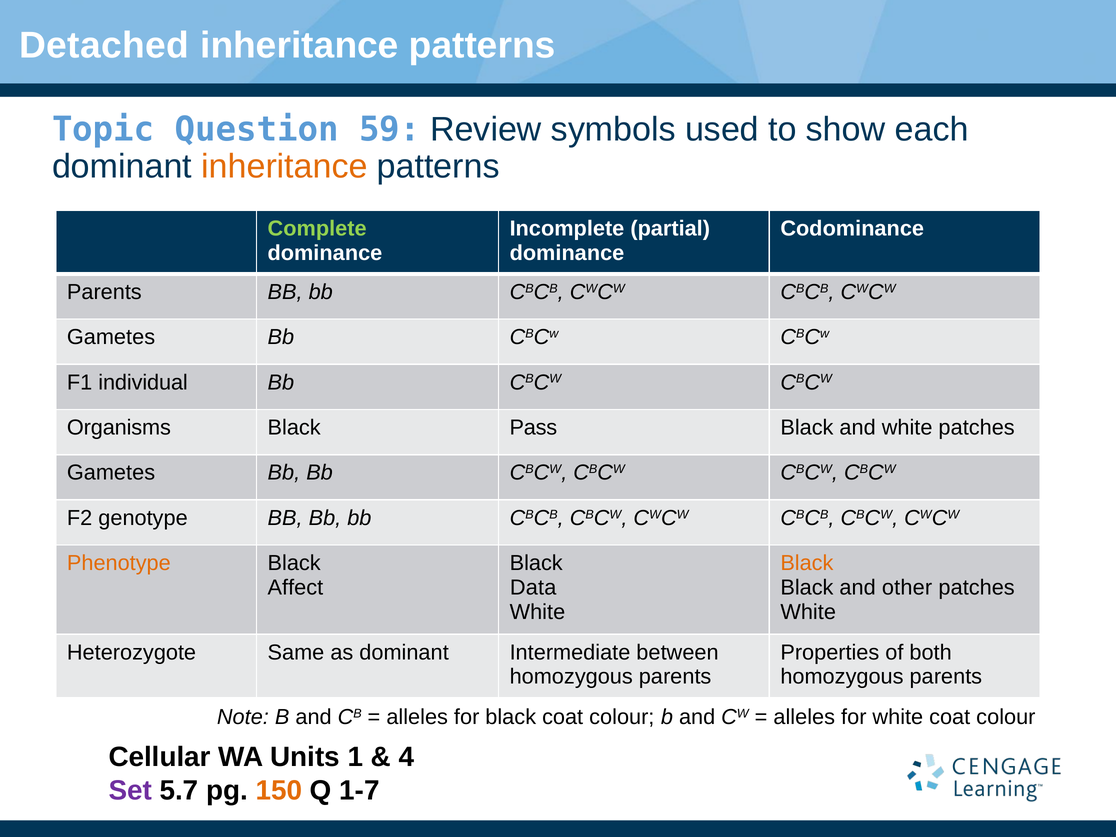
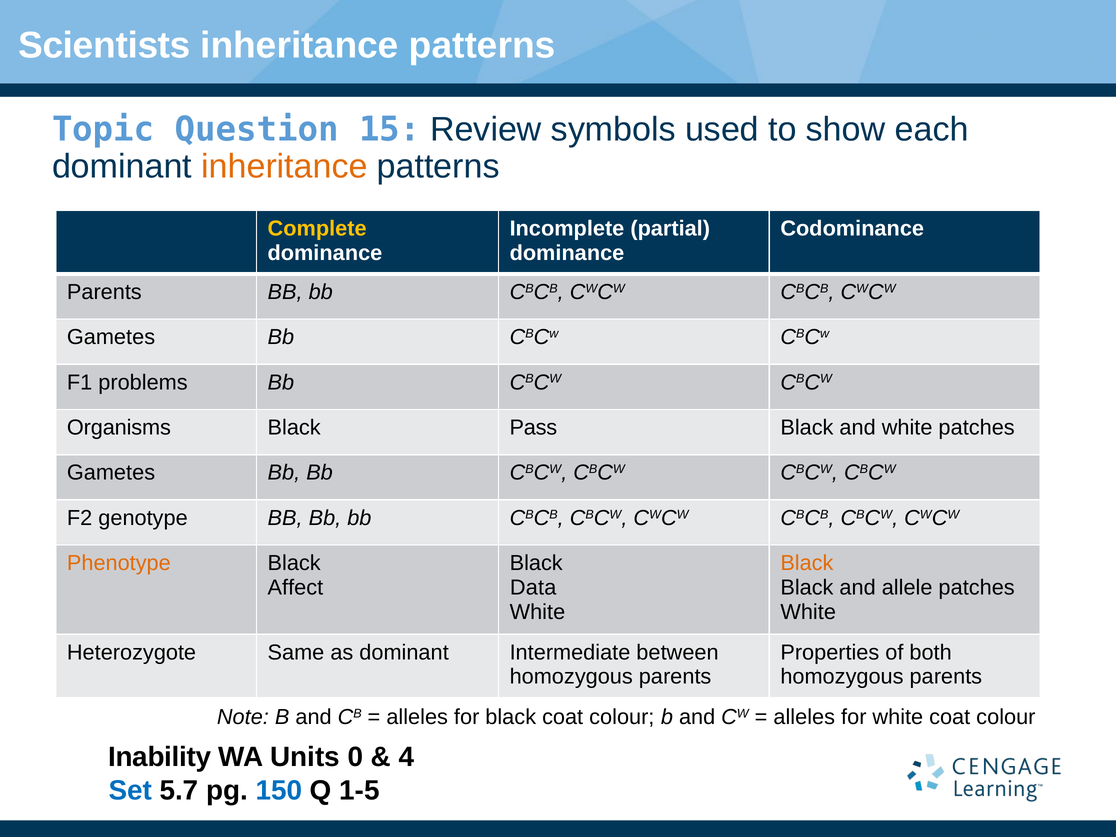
Detached: Detached -> Scientists
59: 59 -> 15
Complete colour: light green -> yellow
individual: individual -> problems
other: other -> allele
Cellular: Cellular -> Inability
1: 1 -> 0
Set colour: purple -> blue
150 colour: orange -> blue
1-7: 1-7 -> 1-5
